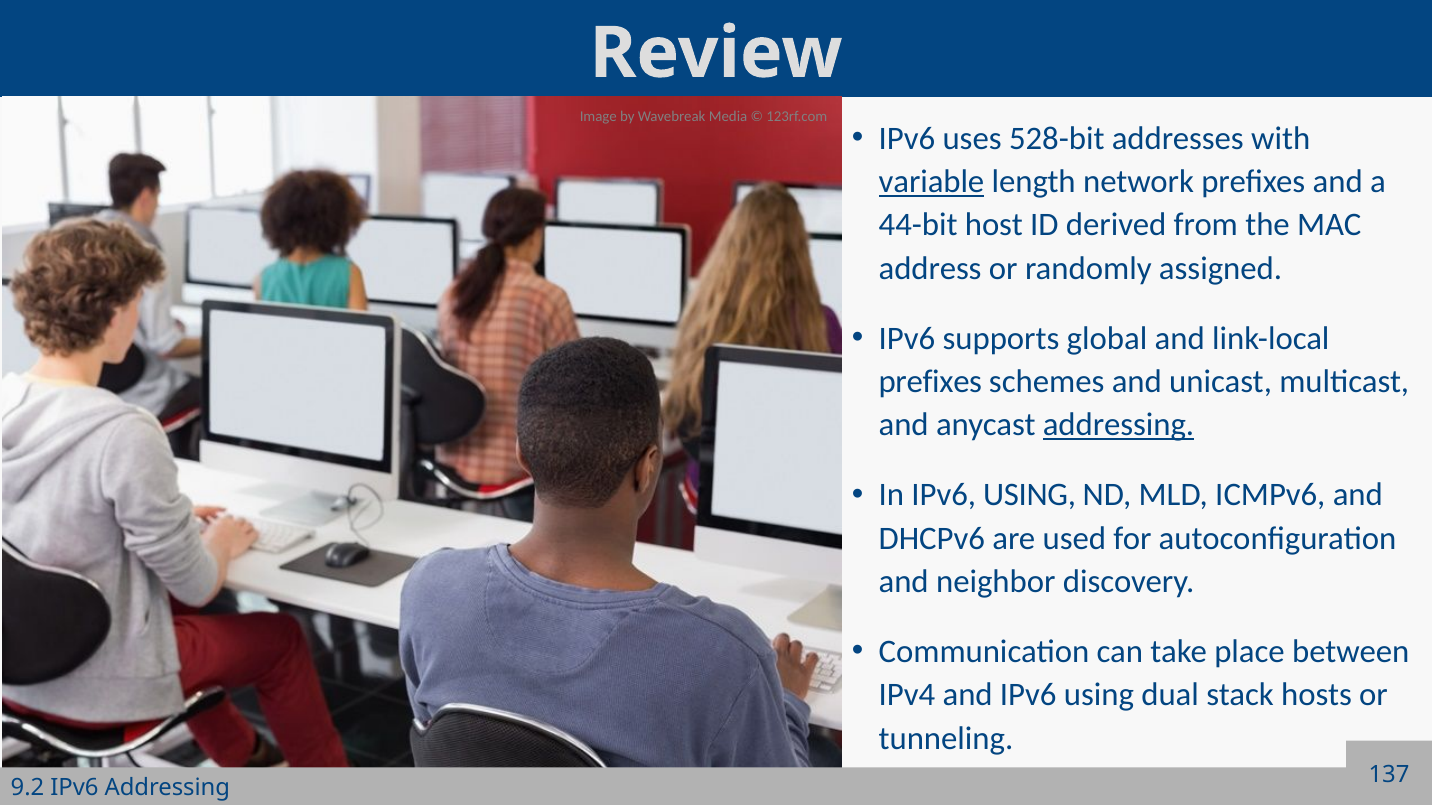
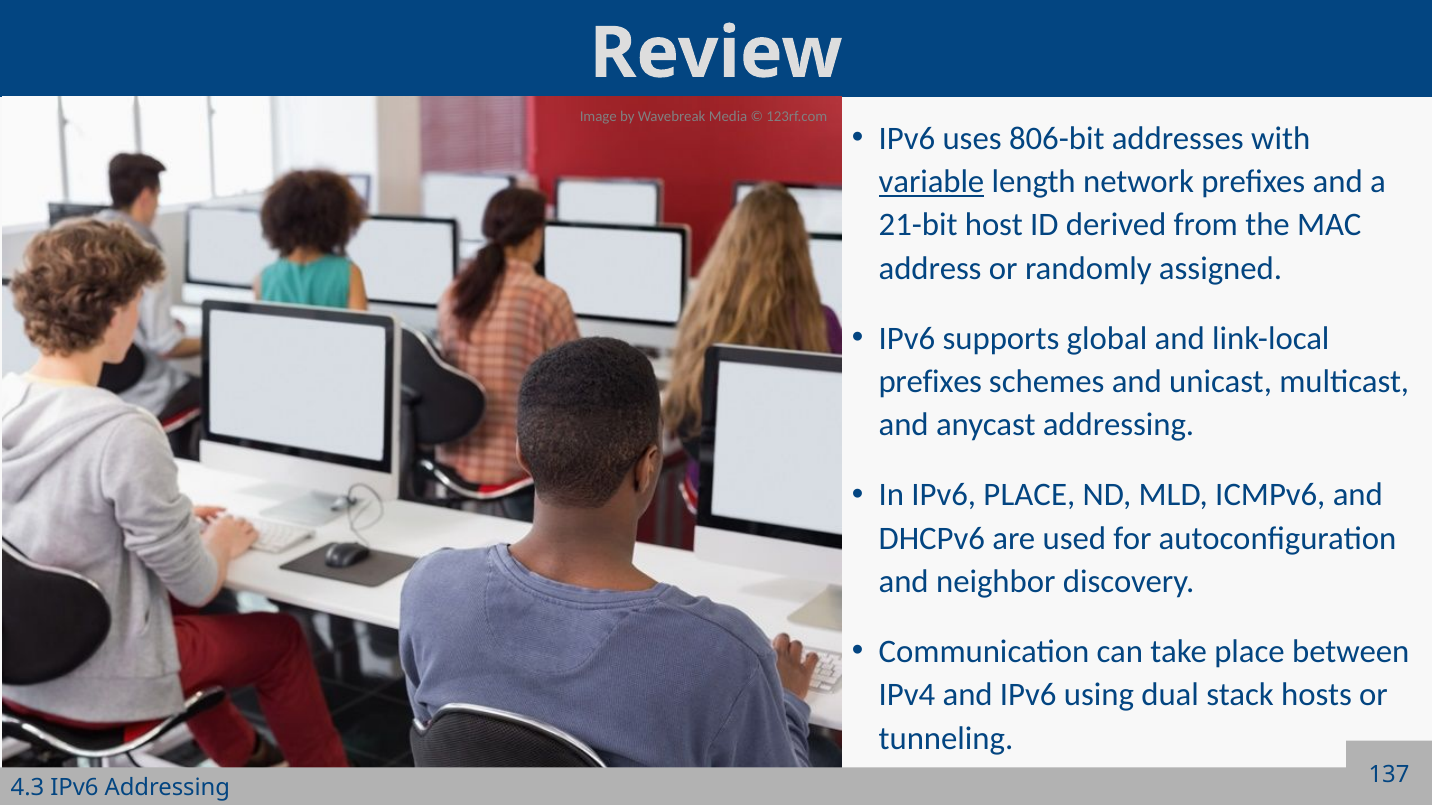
528-bit: 528-bit -> 806-bit
44-bit: 44-bit -> 21-bit
addressing at (1118, 425) underline: present -> none
In IPv6 USING: USING -> PLACE
9.2: 9.2 -> 4.3
